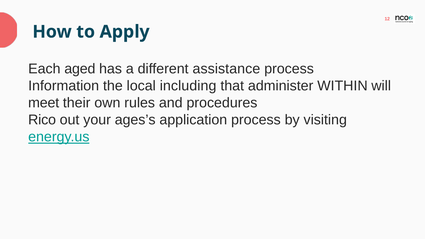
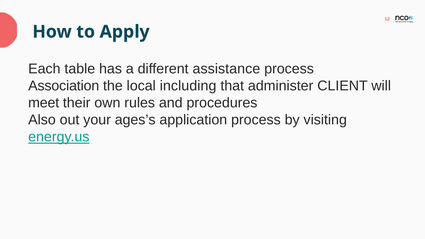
aged: aged -> table
Information: Information -> Association
WITHIN: WITHIN -> CLIENT
Rico: Rico -> Also
